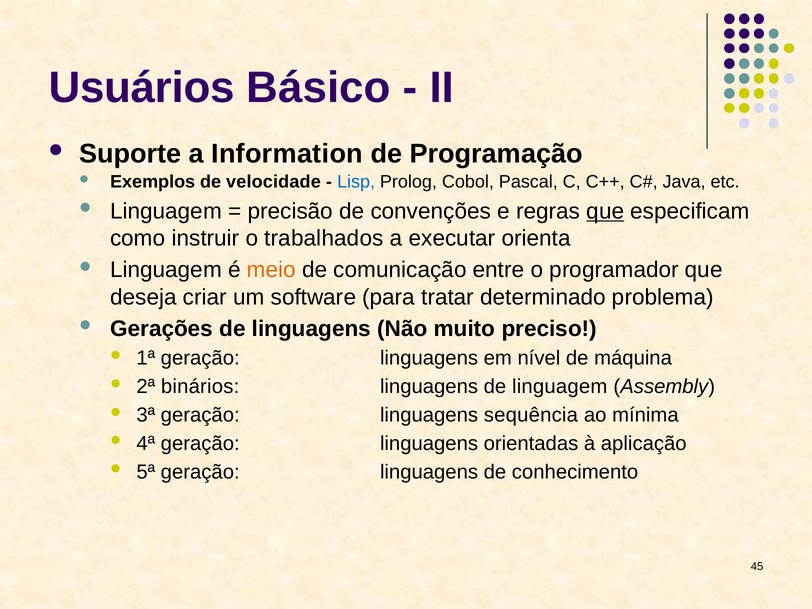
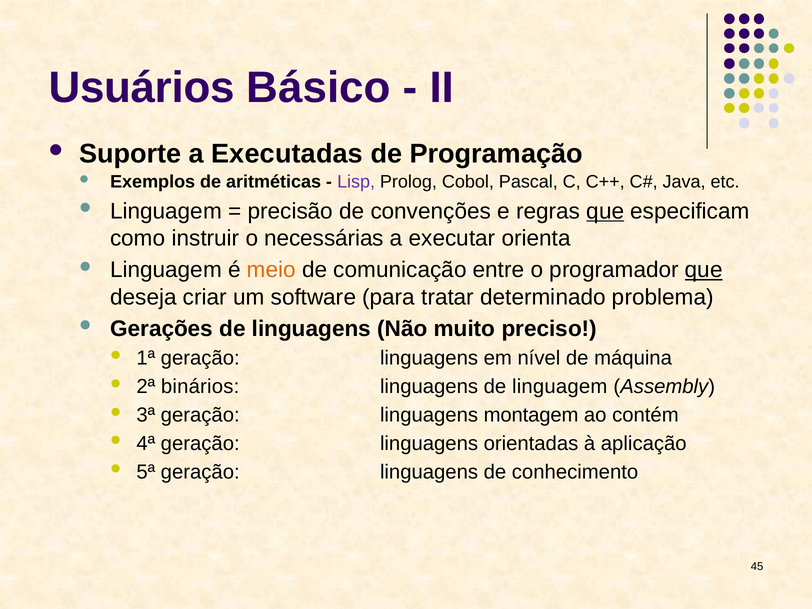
Information: Information -> Executadas
velocidade: velocidade -> aritméticas
Lisp colour: blue -> purple
trabalhados: trabalhados -> necessárias
que at (704, 270) underline: none -> present
sequência: sequência -> montagem
mínima: mínima -> contém
